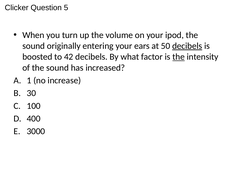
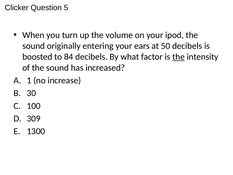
decibels at (187, 46) underline: present -> none
42: 42 -> 84
400: 400 -> 309
3000: 3000 -> 1300
